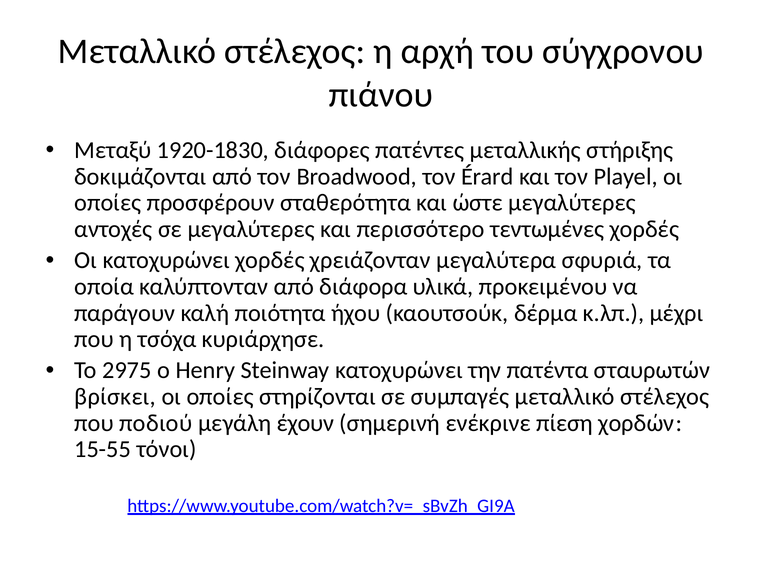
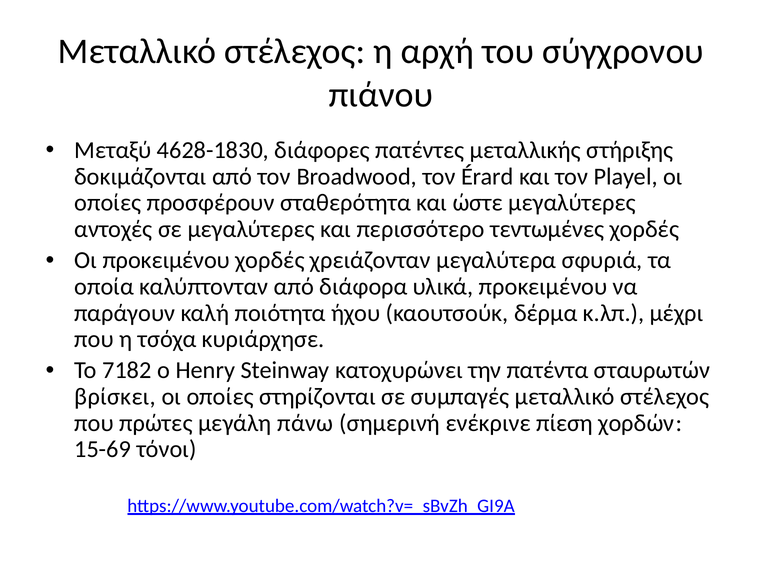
1920-1830: 1920-1830 -> 4628-1830
Οι κατοχυρώνει: κατοχυρώνει -> προκειμένου
2975: 2975 -> 7182
ποδιού: ποδιού -> πρώτες
έχουν: έχουν -> πάνω
15-55: 15-55 -> 15-69
